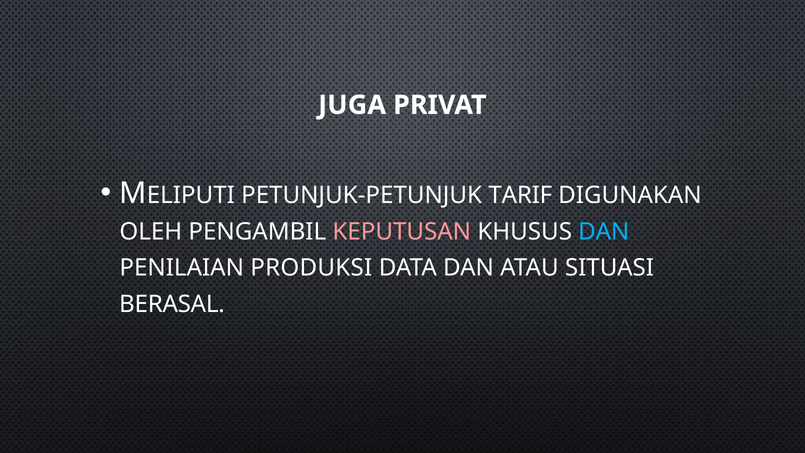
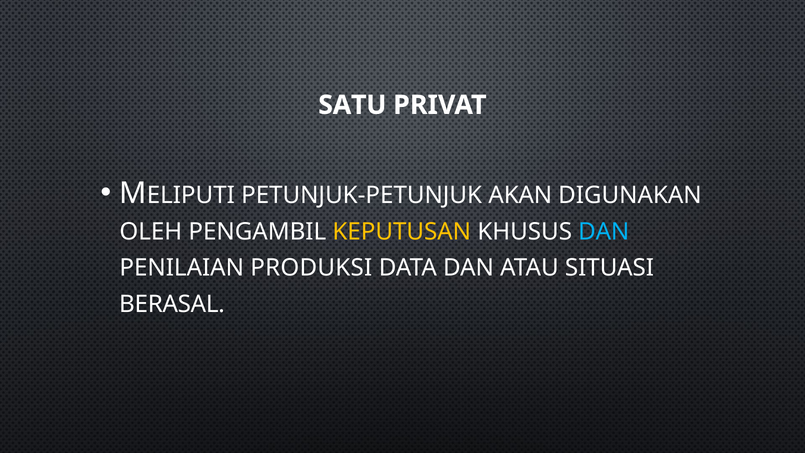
JUGA: JUGA -> SATU
TARIF: TARIF -> AKAN
KEPUTUSAN colour: pink -> yellow
